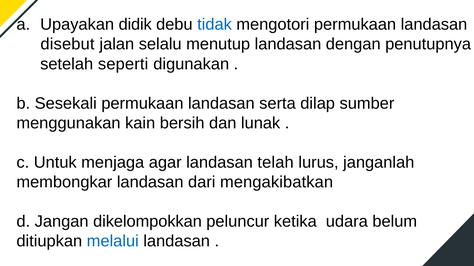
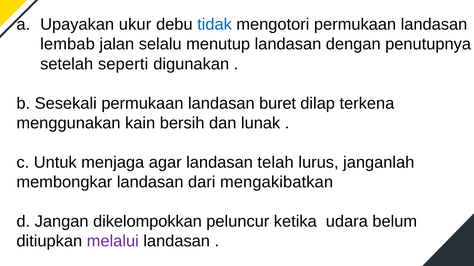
didik: didik -> ukur
disebut: disebut -> lembab
serta: serta -> buret
sumber: sumber -> terkena
melalui colour: blue -> purple
